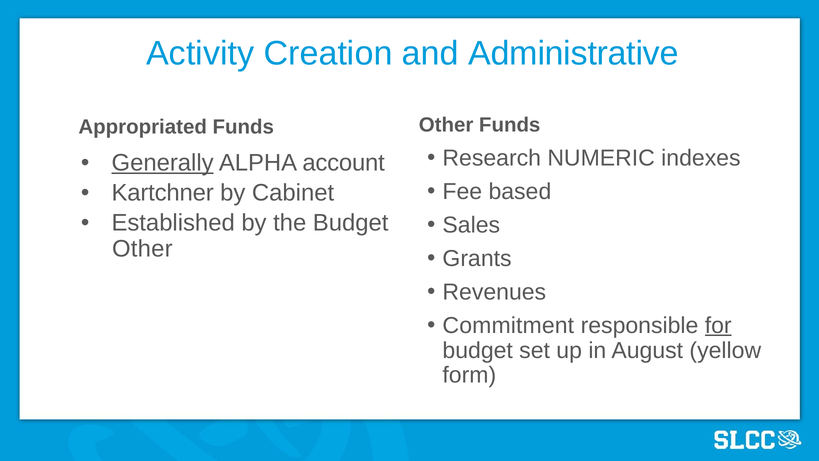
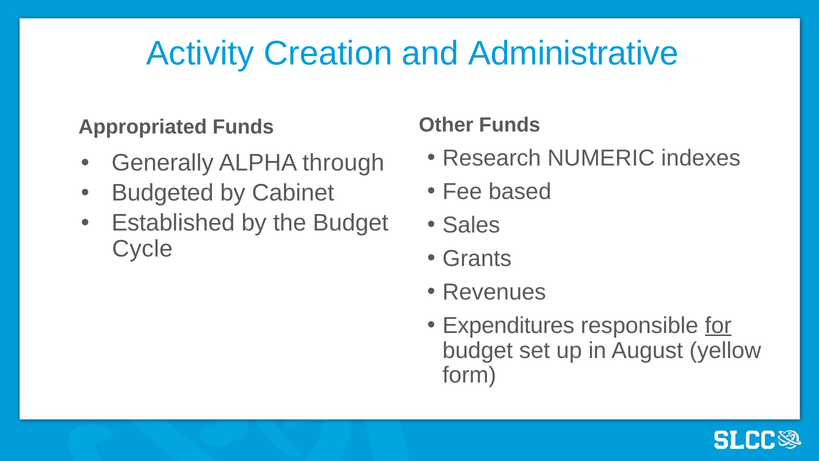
Generally underline: present -> none
account: account -> through
Kartchner: Kartchner -> Budgeted
Other at (142, 249): Other -> Cycle
Commitment: Commitment -> Expenditures
